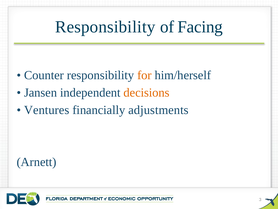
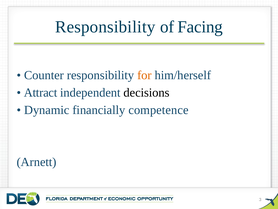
Jansen: Jansen -> Attract
decisions colour: orange -> black
Ventures: Ventures -> Dynamic
adjustments: adjustments -> competence
